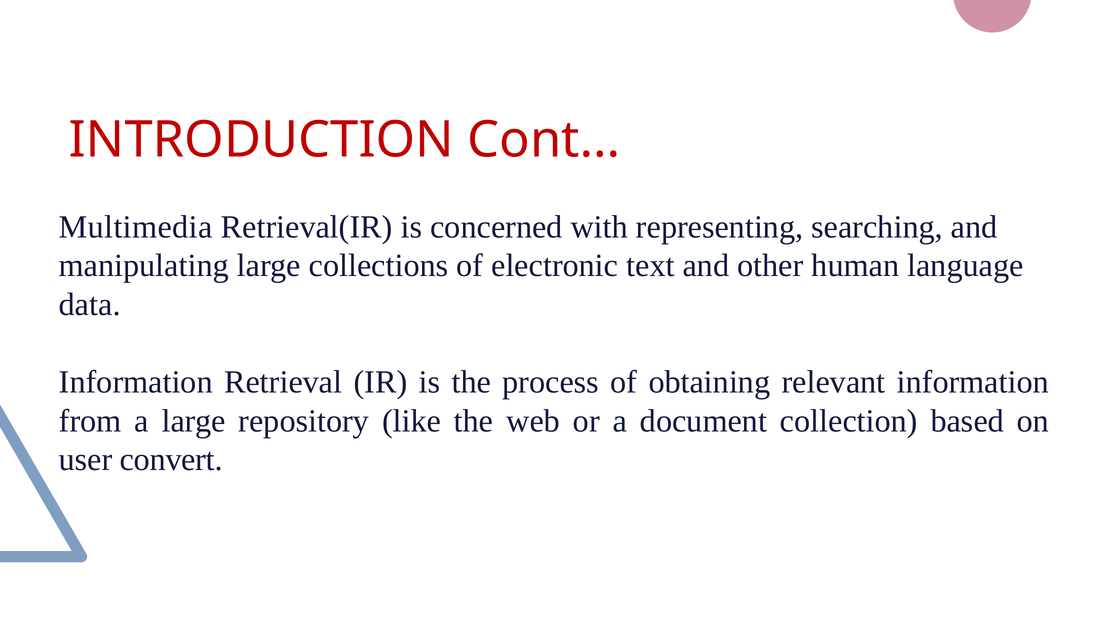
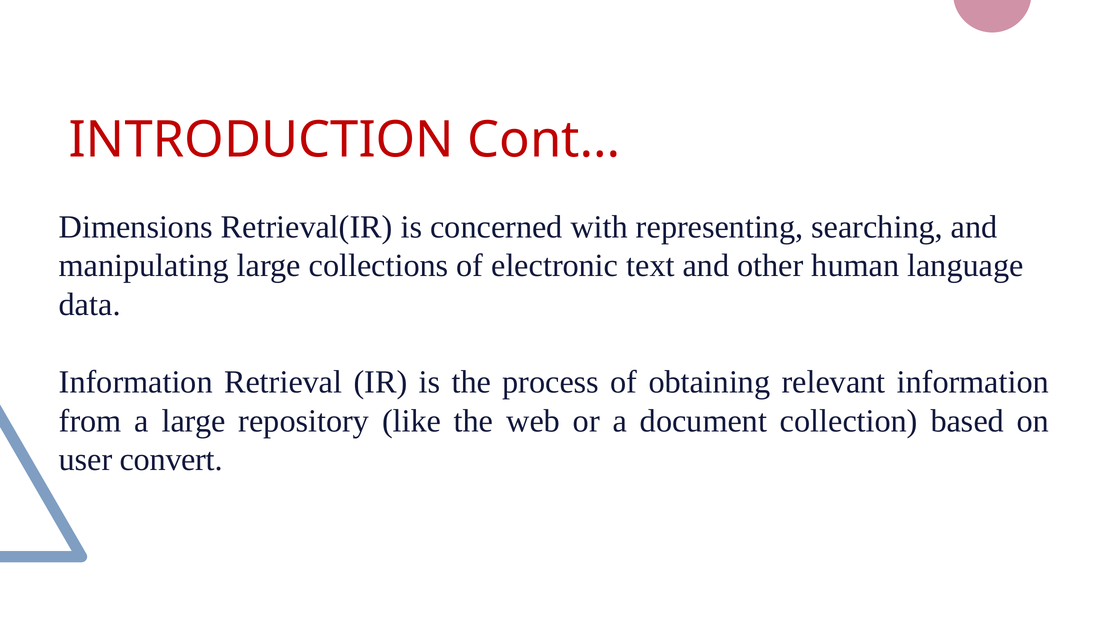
Multimedia: Multimedia -> Dimensions
